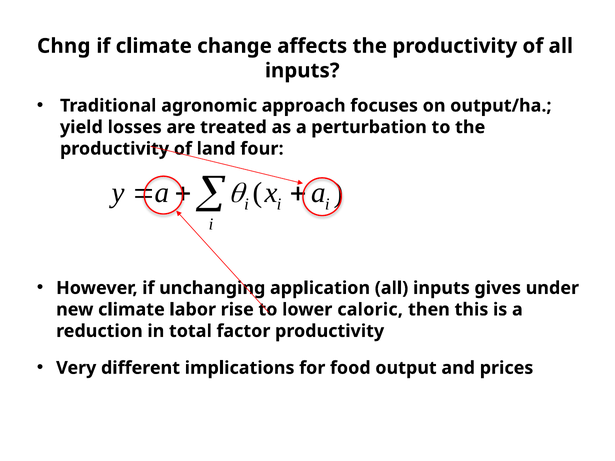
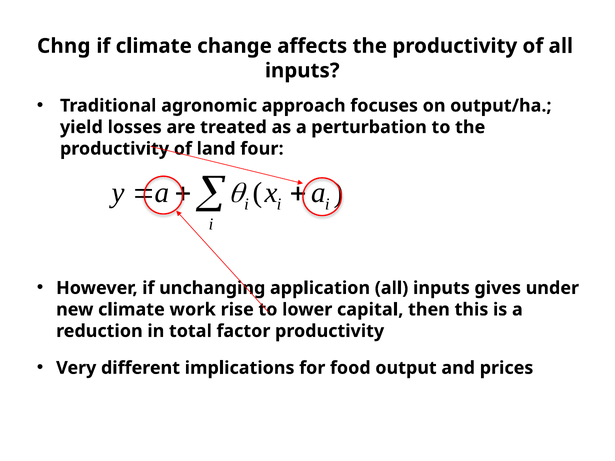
labor: labor -> work
caloric: caloric -> capital
